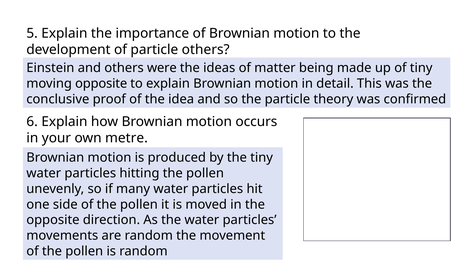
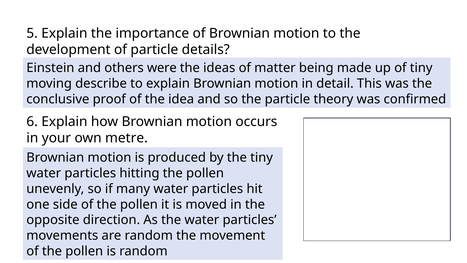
particle others: others -> details
moving opposite: opposite -> describe
